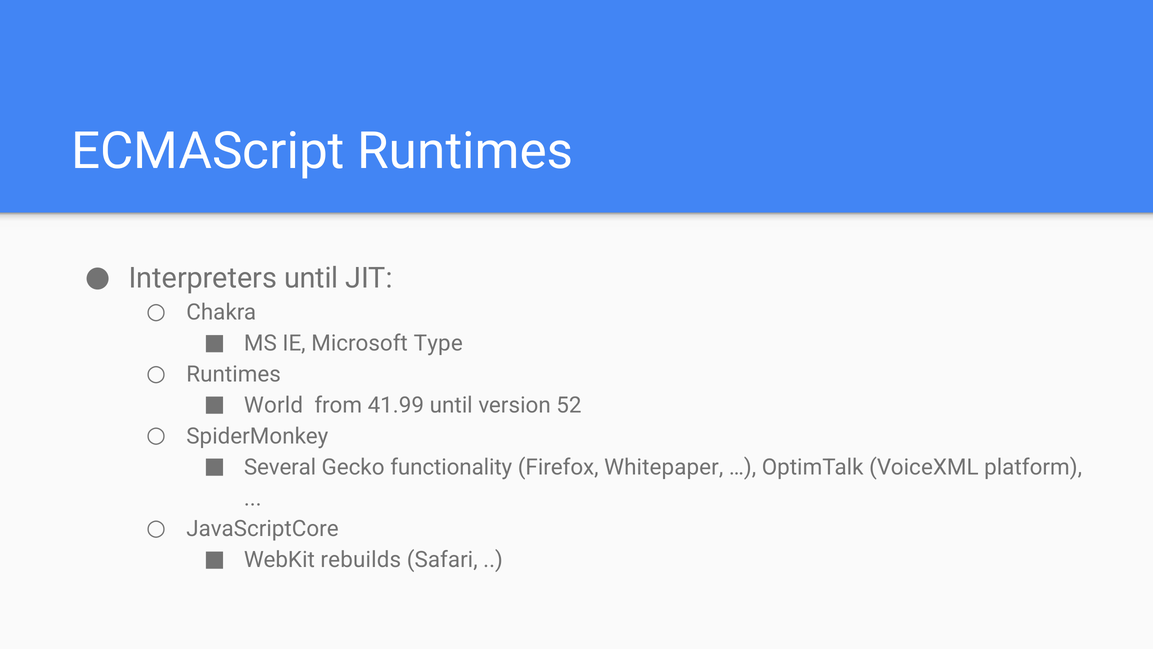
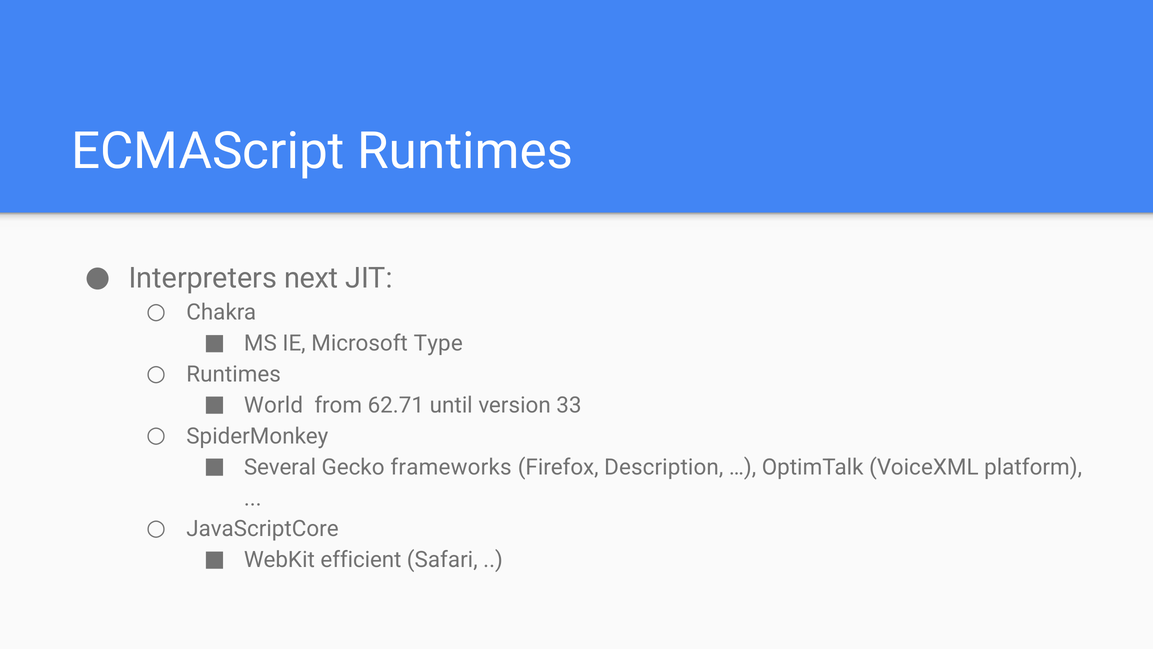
Interpreters until: until -> next
41.99: 41.99 -> 62.71
52: 52 -> 33
functionality: functionality -> frameworks
Whitepaper: Whitepaper -> Description
rebuilds: rebuilds -> efficient
